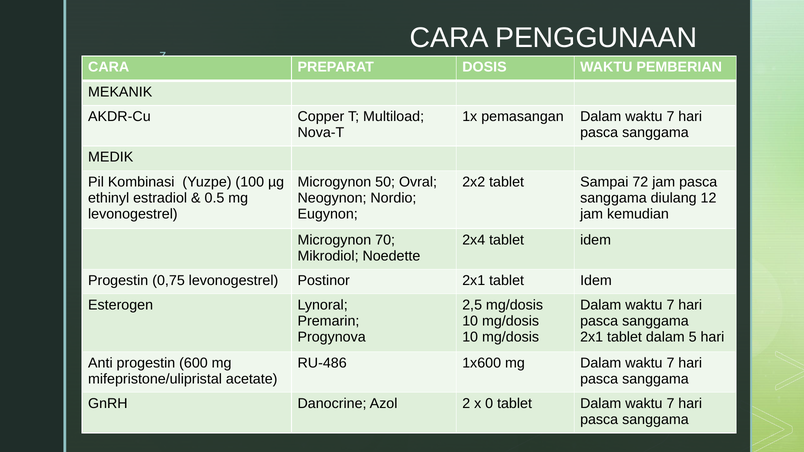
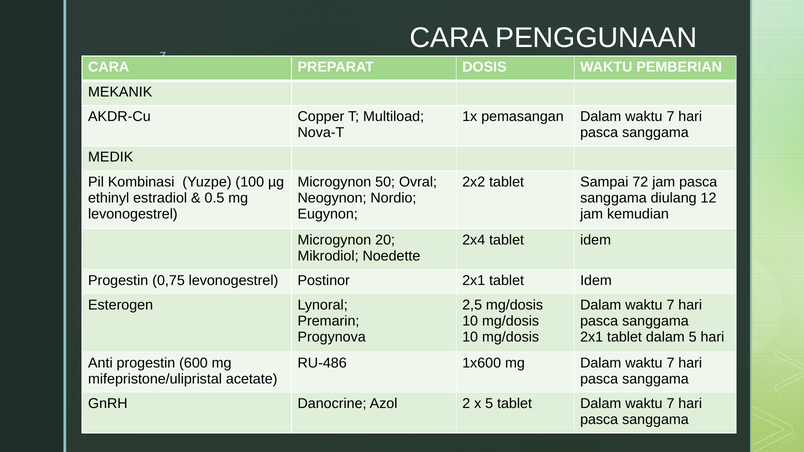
70: 70 -> 20
x 0: 0 -> 5
